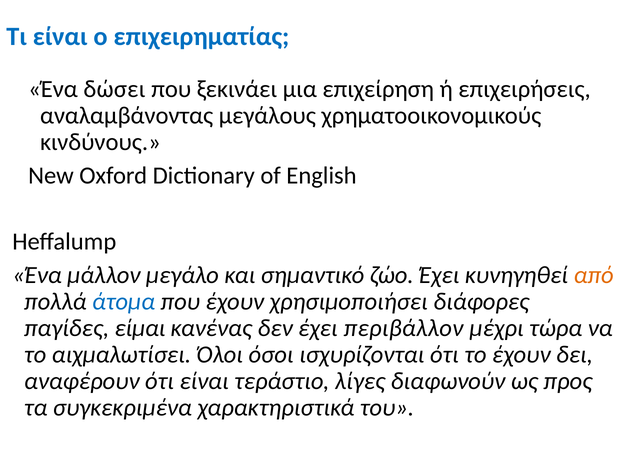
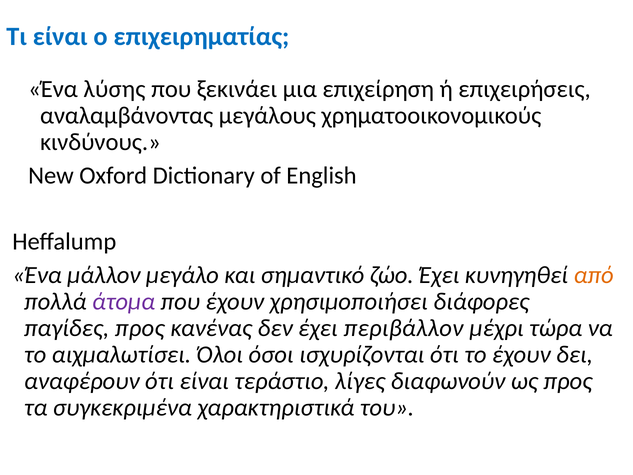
δώσει: δώσει -> λύσης
άτομα colour: blue -> purple
παγίδες είμαι: είμαι -> προς
